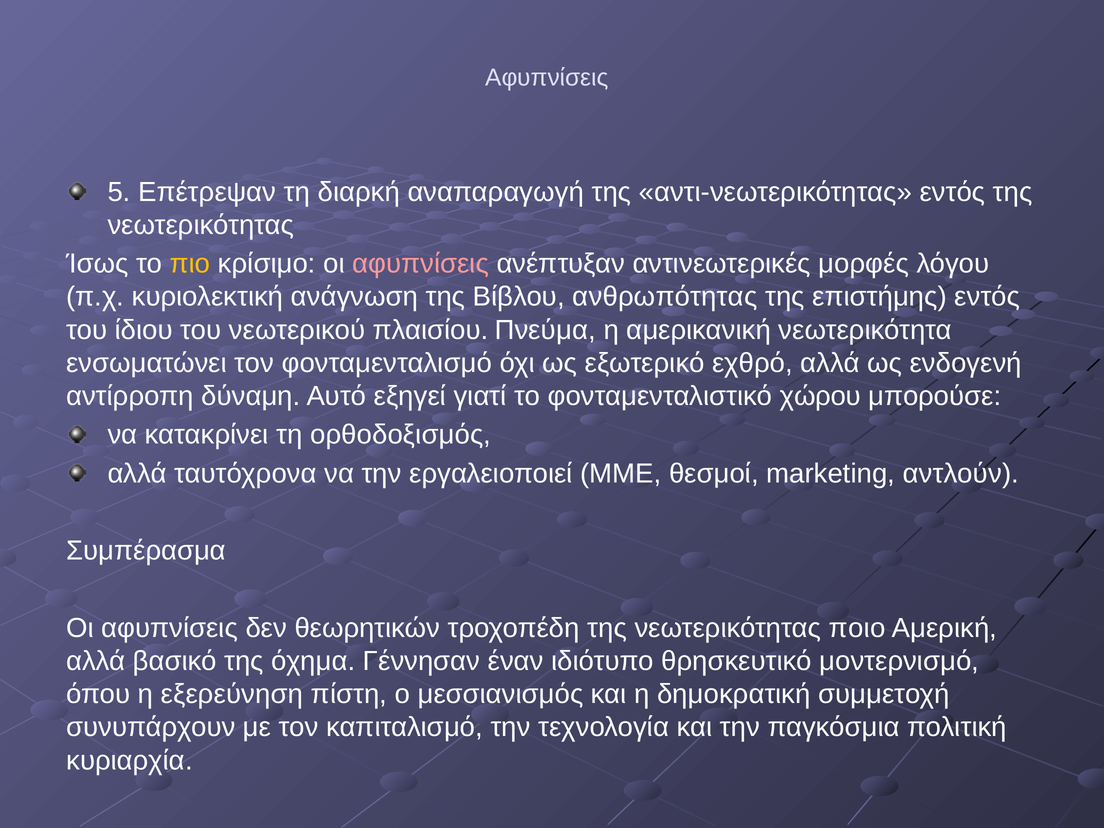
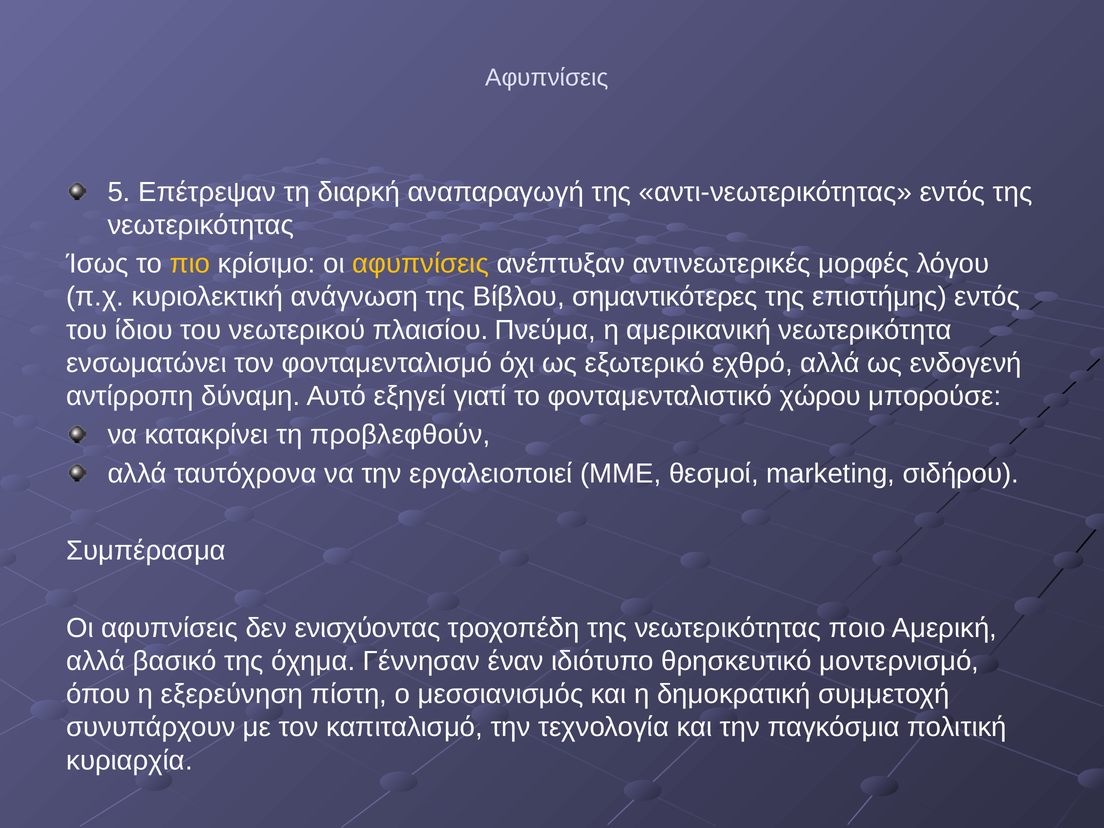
αφυπνίσεις at (421, 264) colour: pink -> yellow
ανθρωπότητας: ανθρωπότητας -> σημαντικότερες
ορθοδοξισμός: ορθοδοξισμός -> προβλεφθούν
αντλούν: αντλούν -> σιδήρου
θεωρητικών: θεωρητικών -> ενισχύοντας
